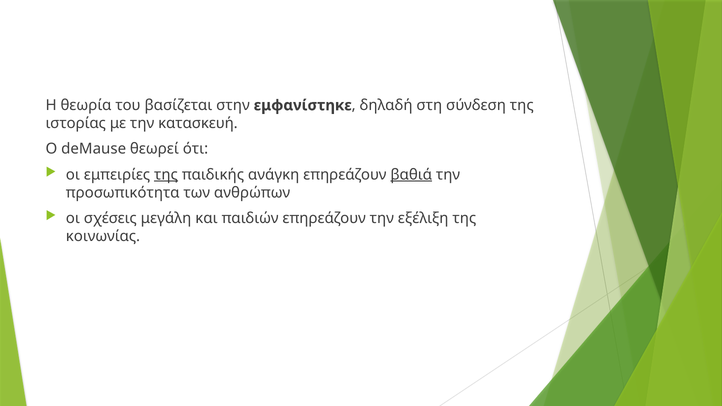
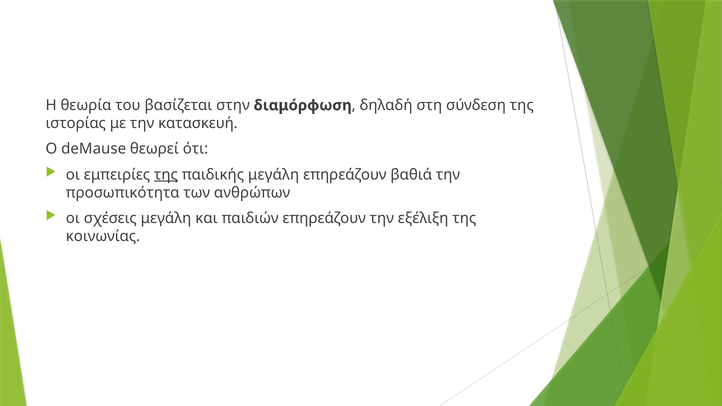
εμφανίστηκε: εμφανίστηκε -> διαμόρφωση
παιδικής ανάγκη: ανάγκη -> μεγάλη
βαθιά underline: present -> none
